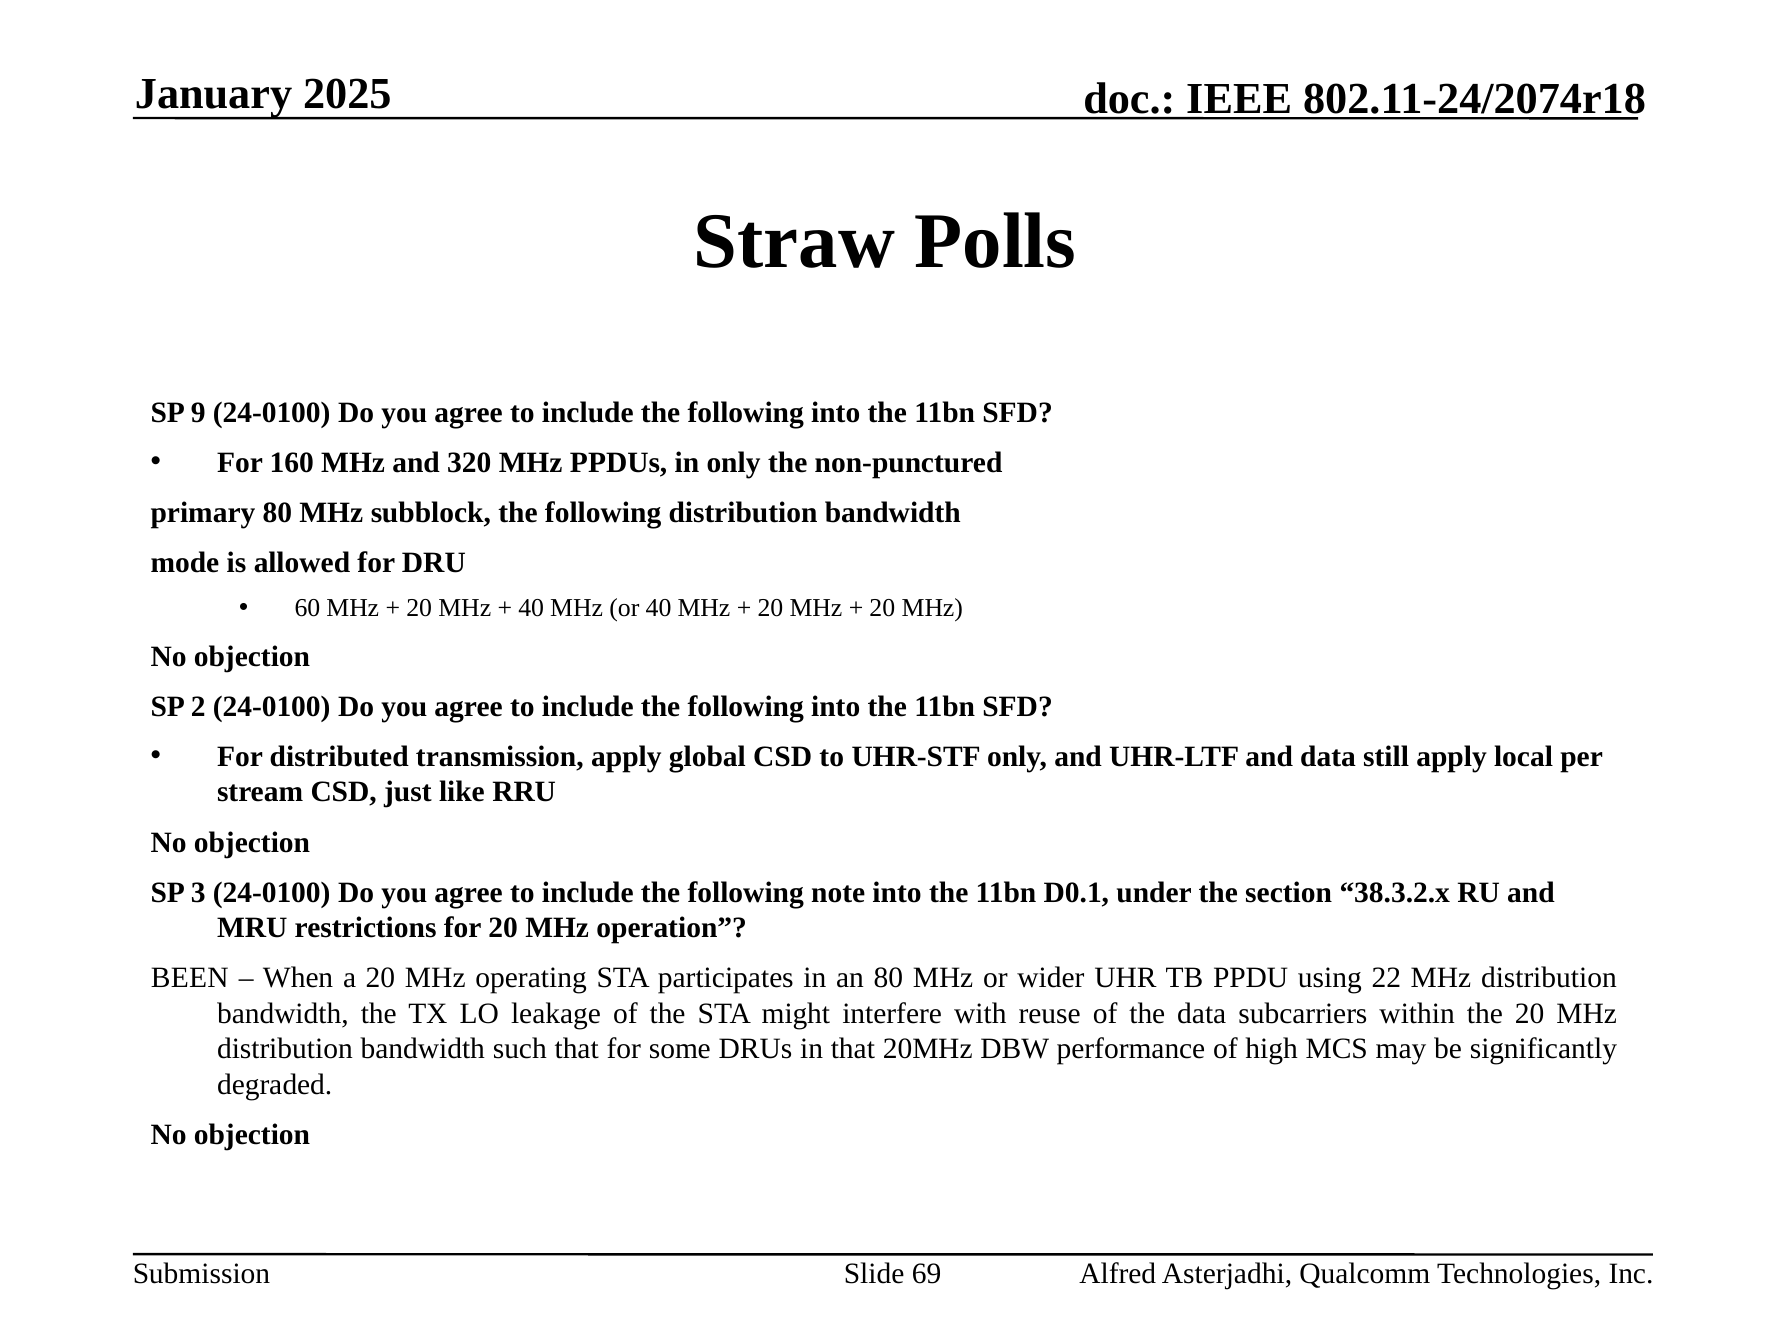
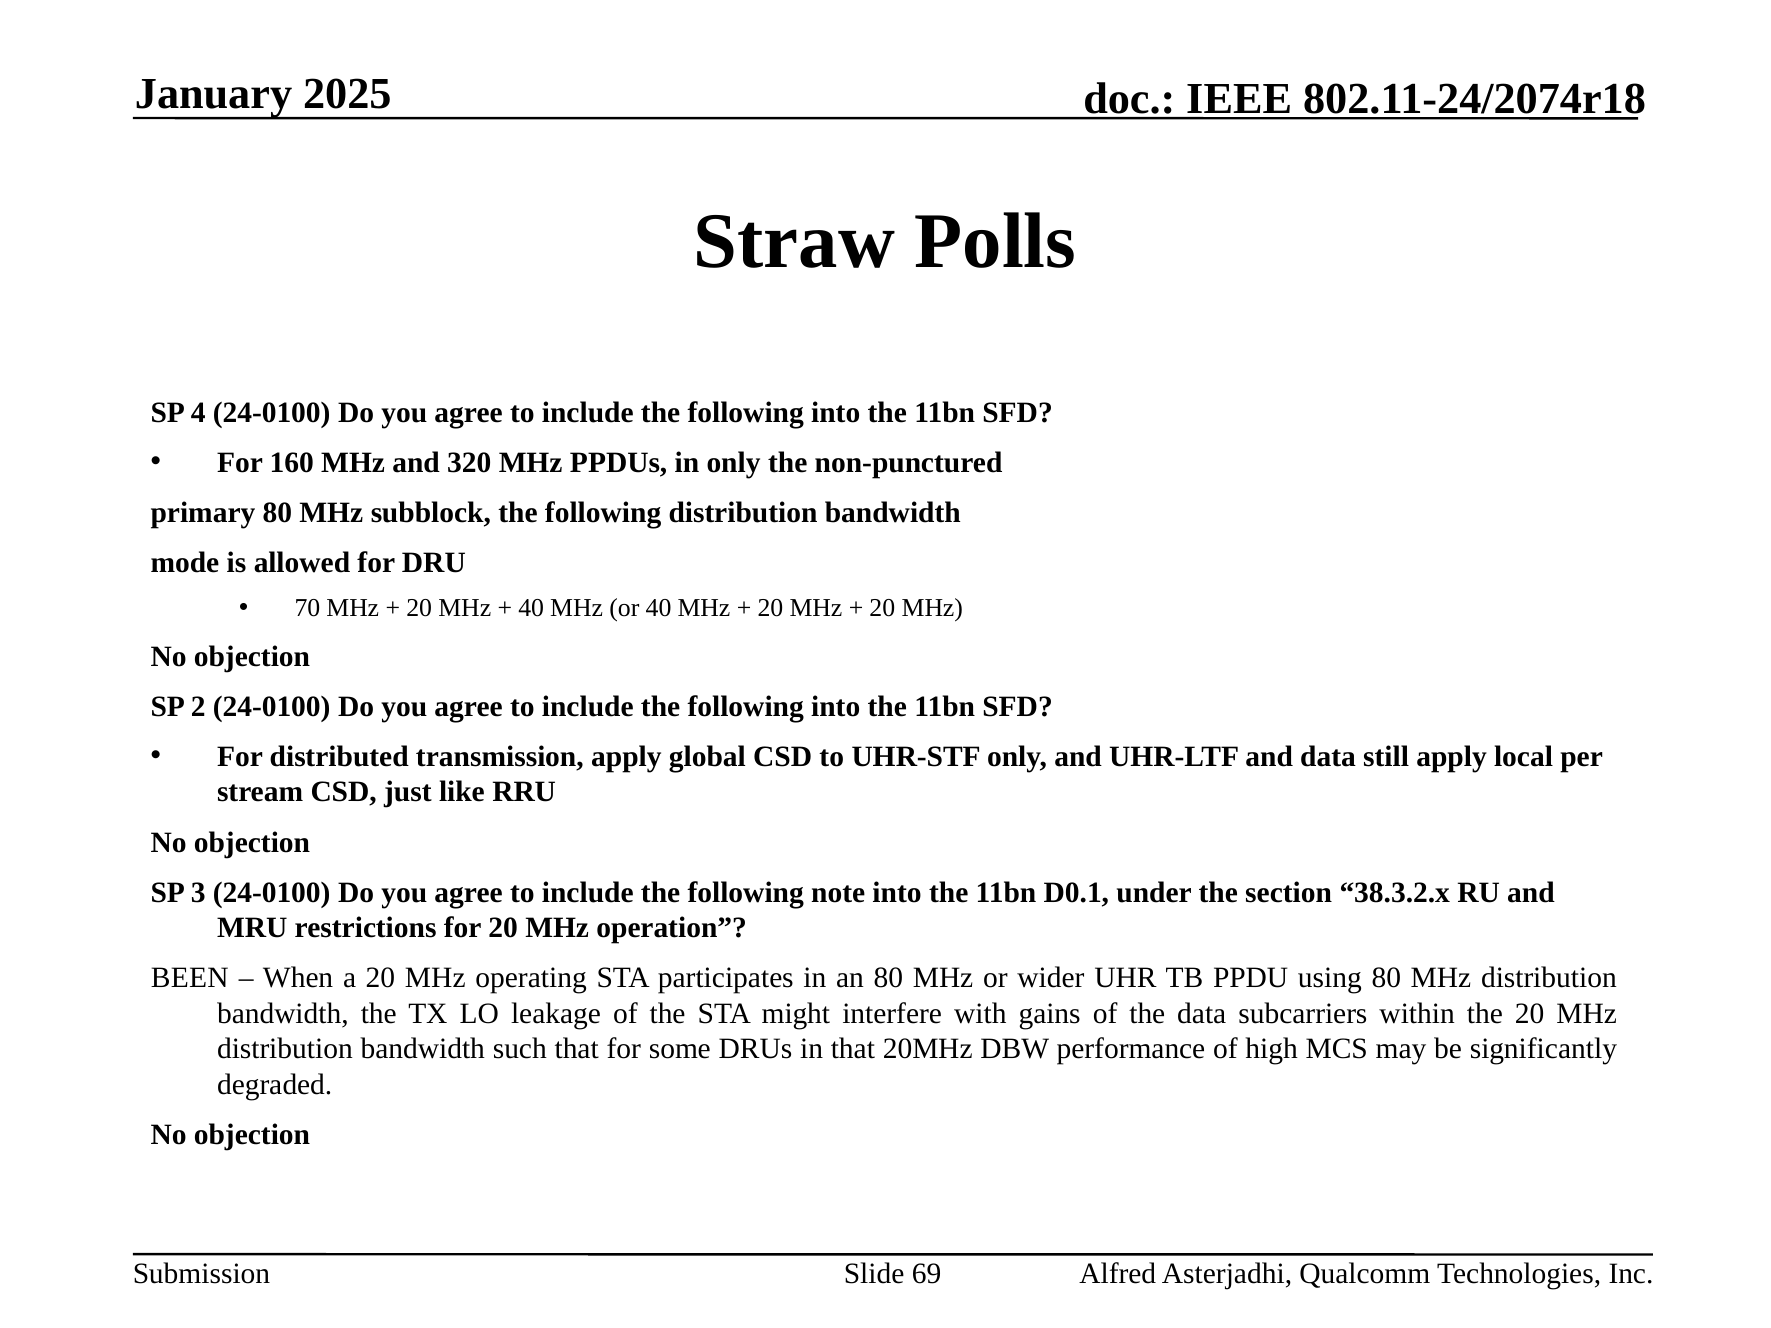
9: 9 -> 4
60: 60 -> 70
using 22: 22 -> 80
reuse: reuse -> gains
